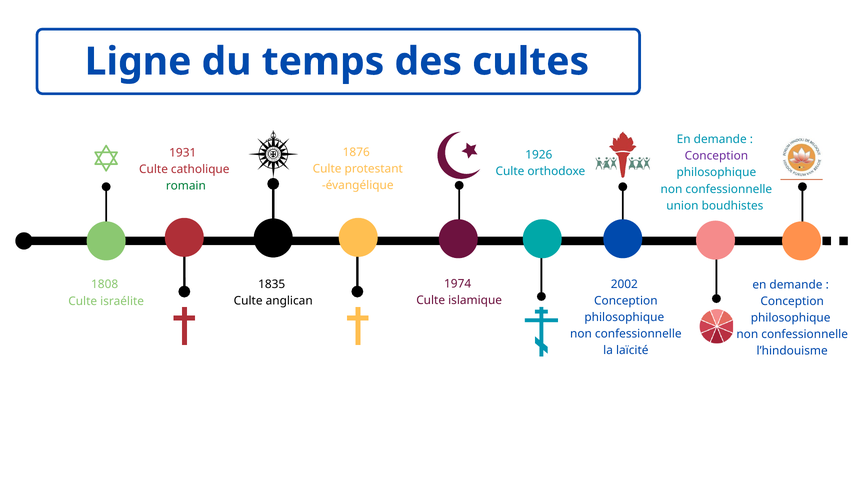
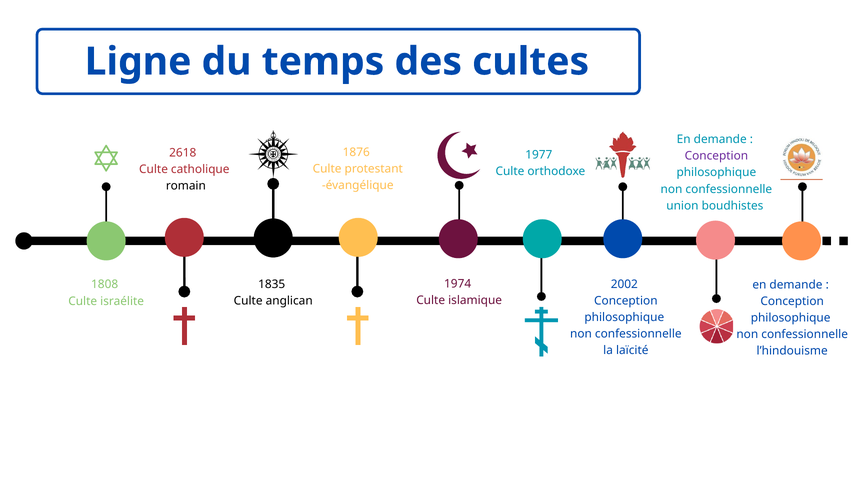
1931: 1931 -> 2618
1926: 1926 -> 1977
romain colour: green -> black
